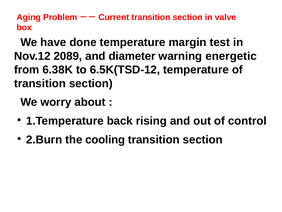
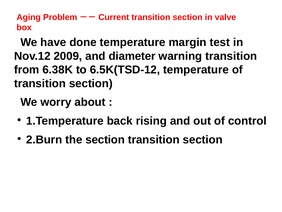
2089: 2089 -> 2009
warning energetic: energetic -> transition
the cooling: cooling -> section
